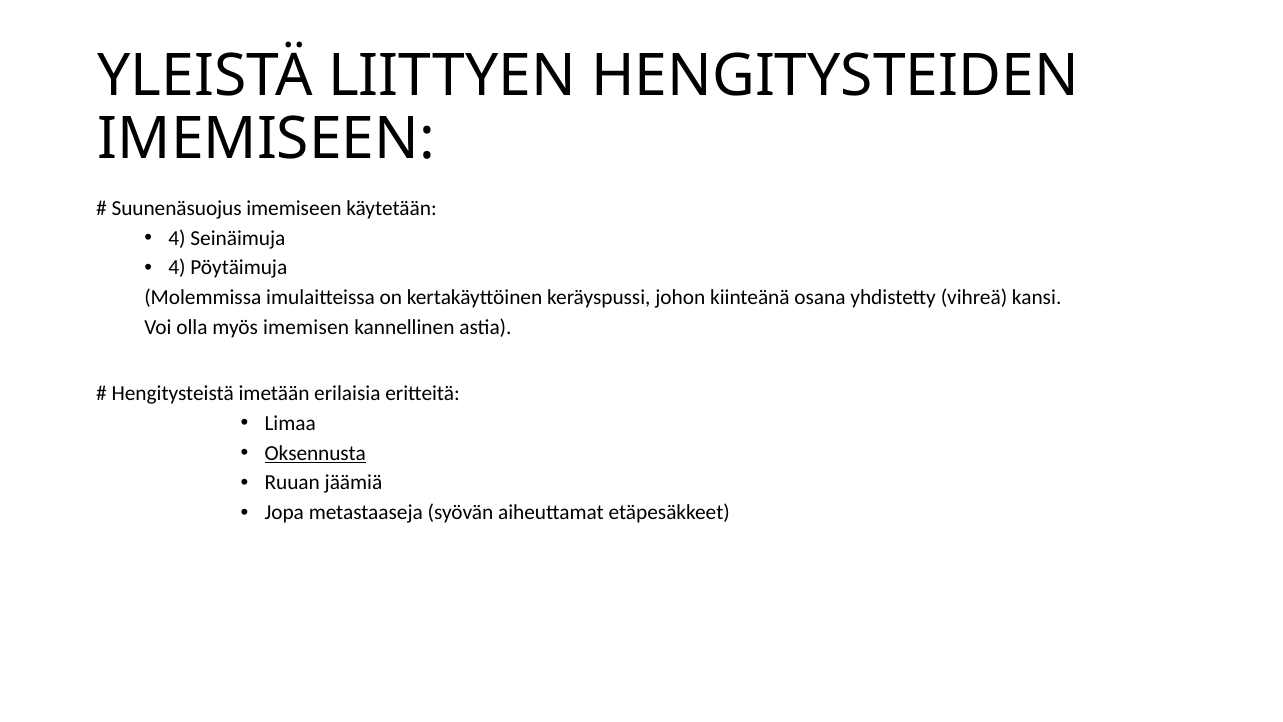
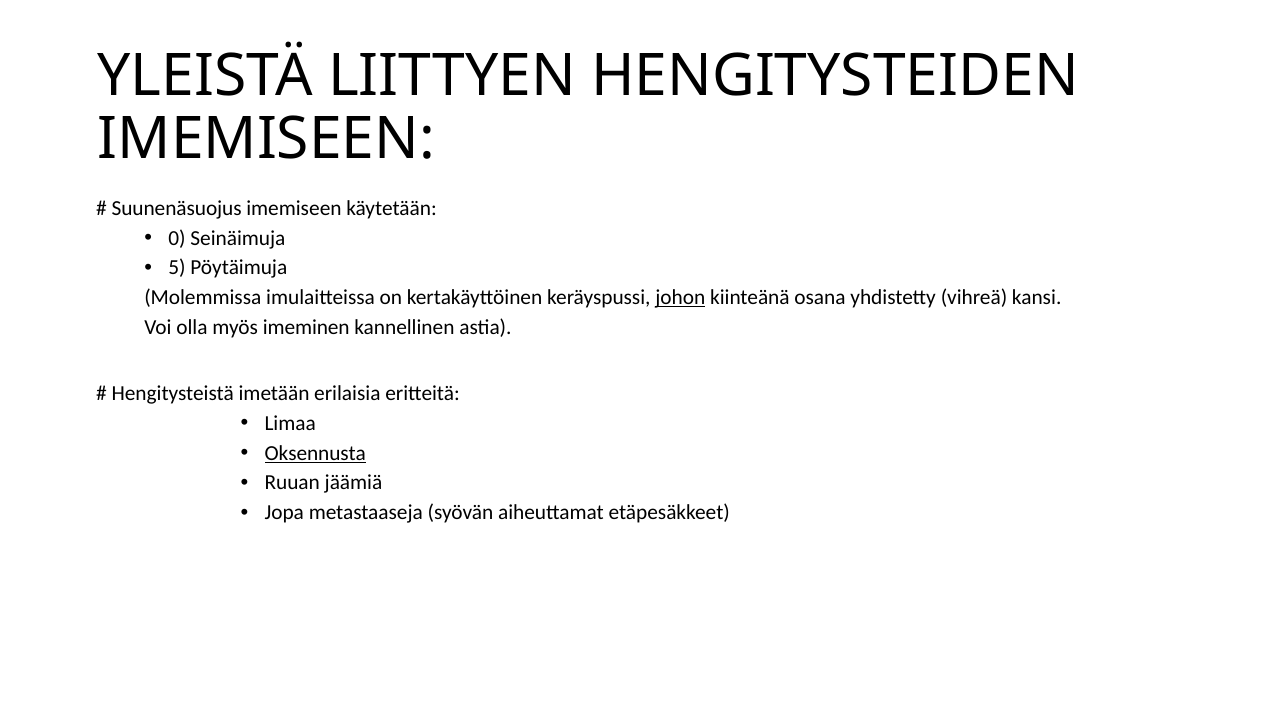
4 at (177, 238): 4 -> 0
4 at (177, 268): 4 -> 5
johon underline: none -> present
imemisen: imemisen -> imeminen
